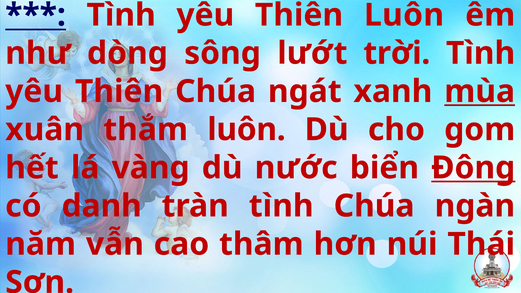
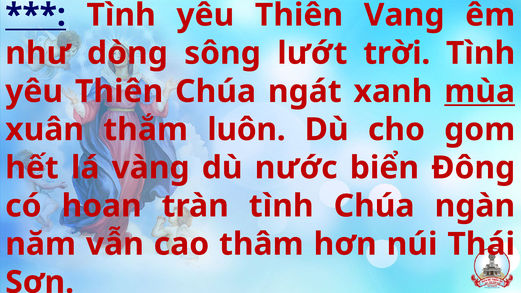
Thiên Luôn: Luôn -> Vang
Đông underline: present -> none
danh: danh -> hoan
